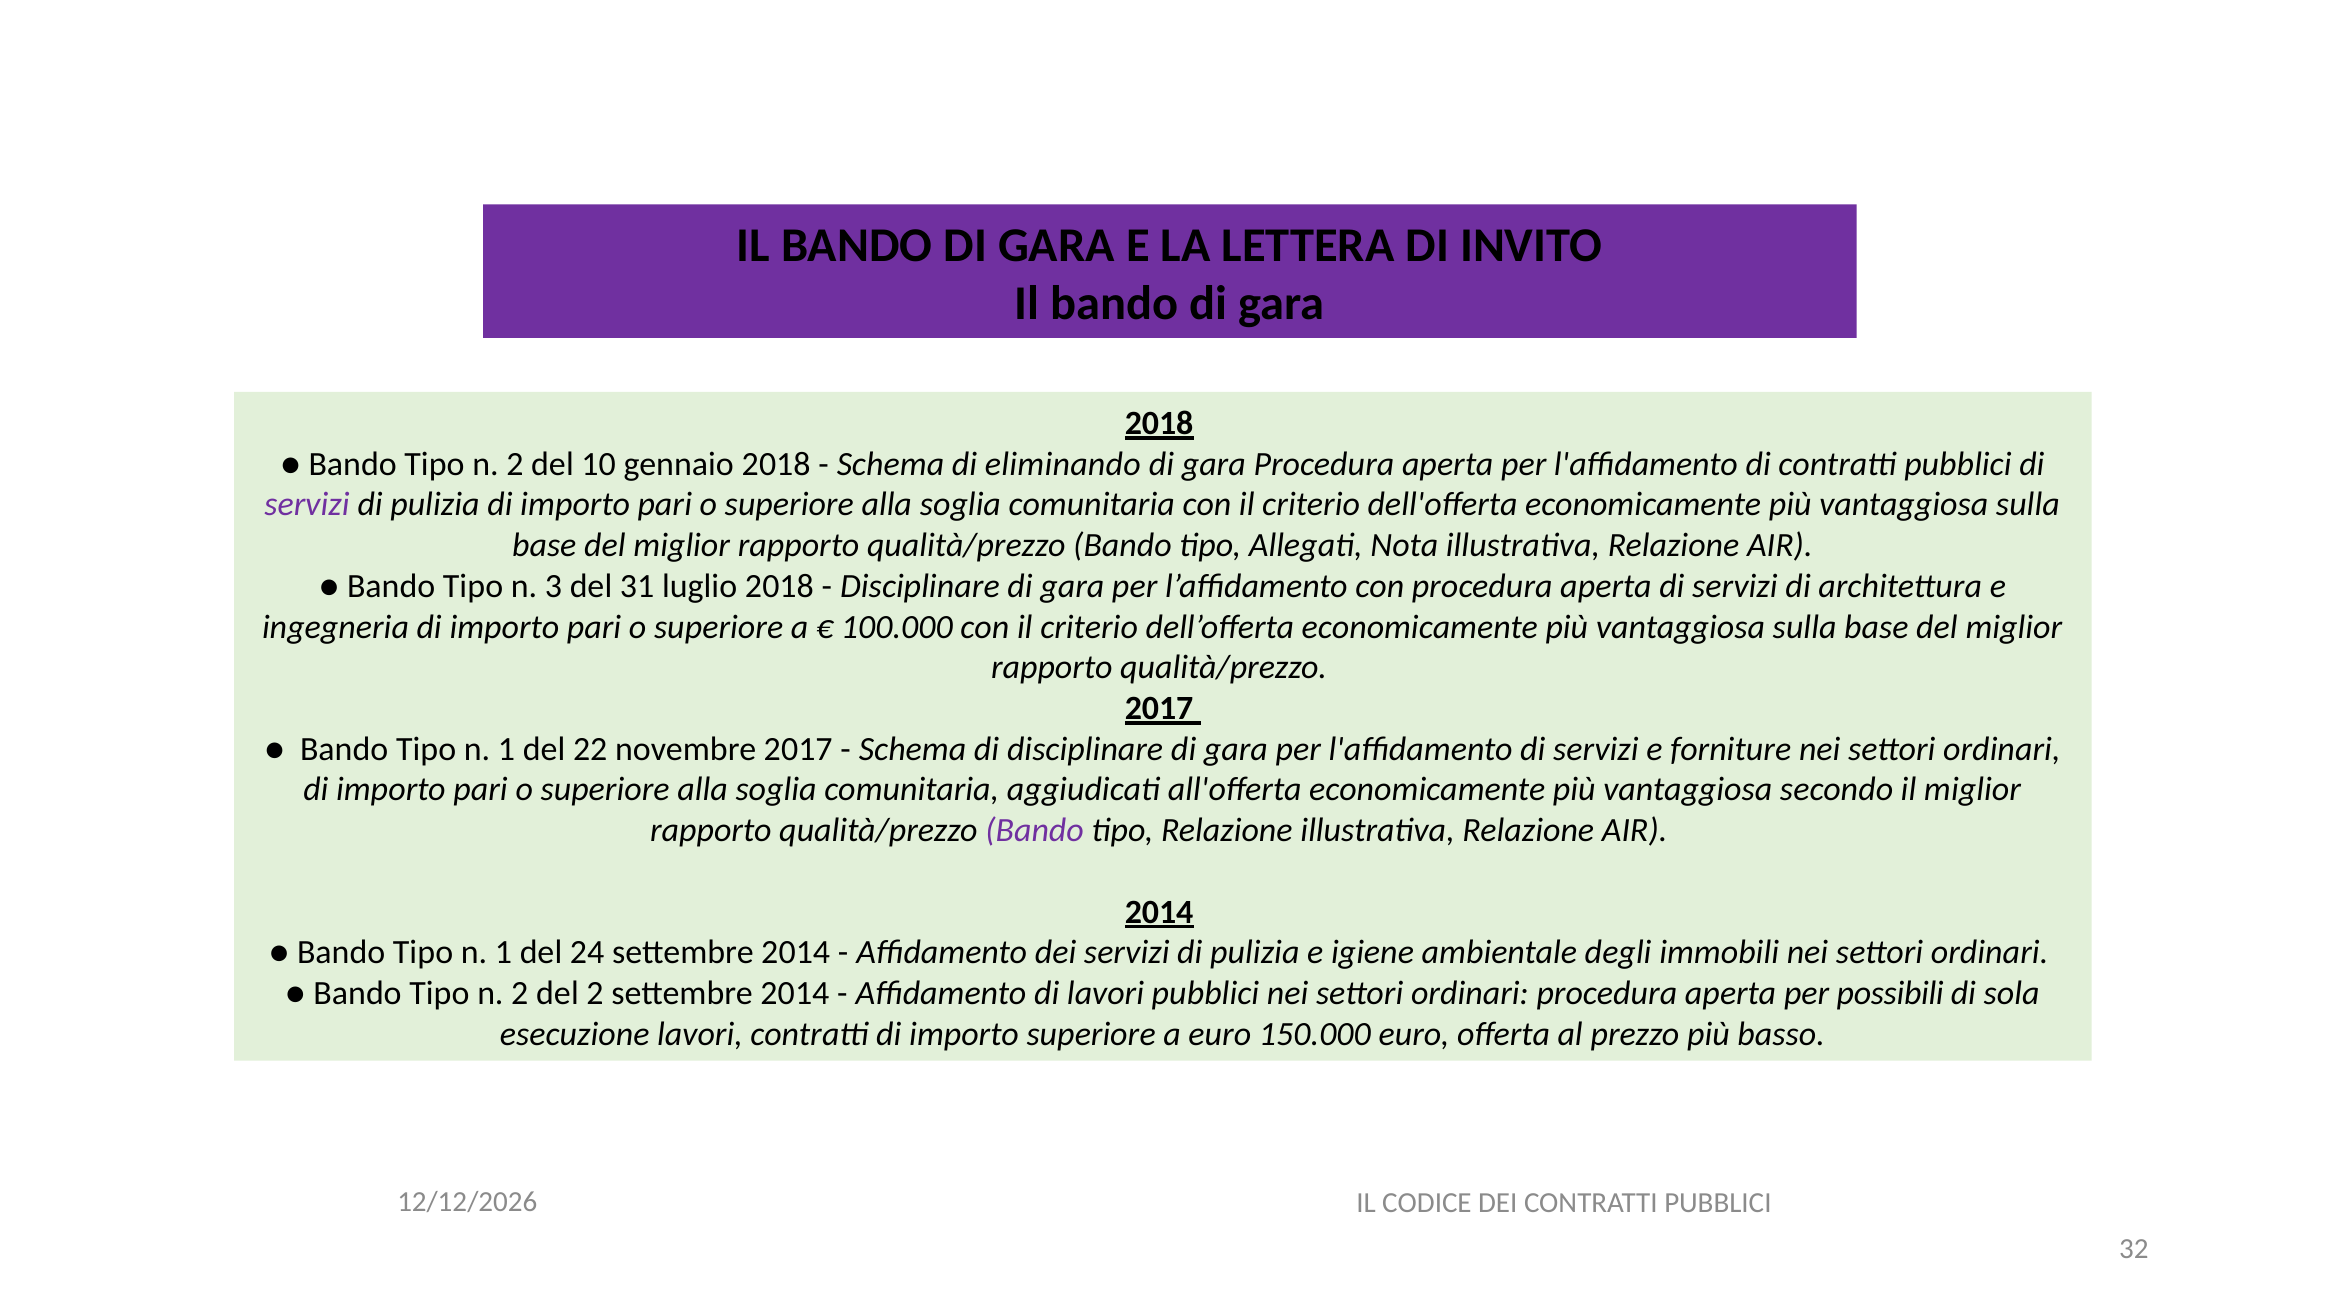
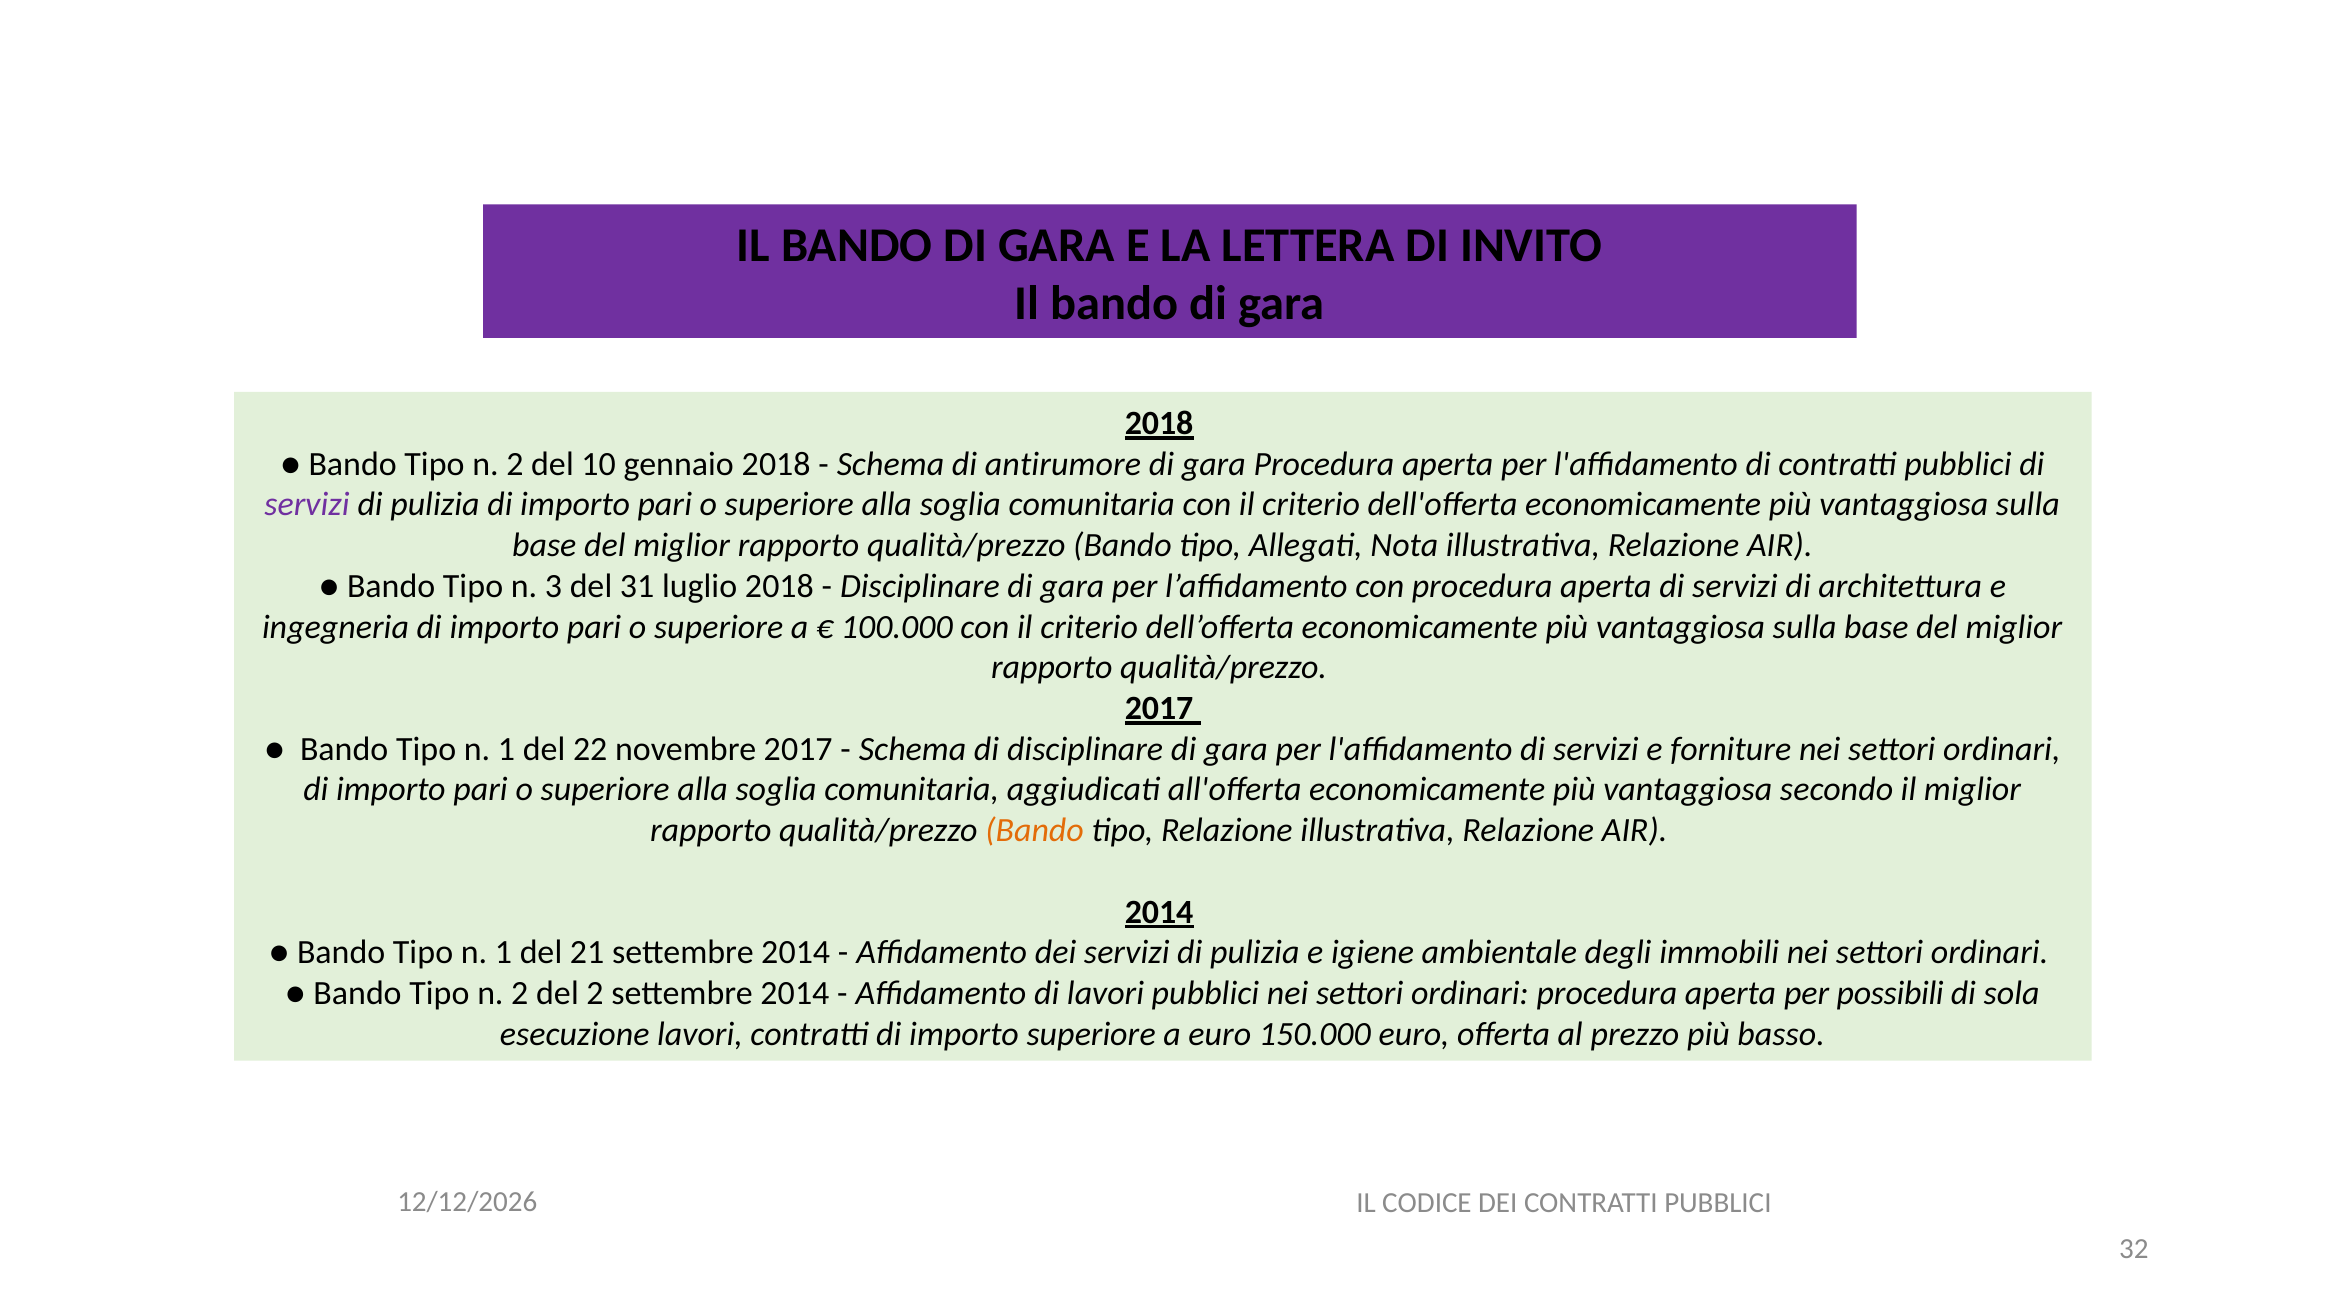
eliminando: eliminando -> antirumore
Bando at (1035, 831) colour: purple -> orange
24: 24 -> 21
